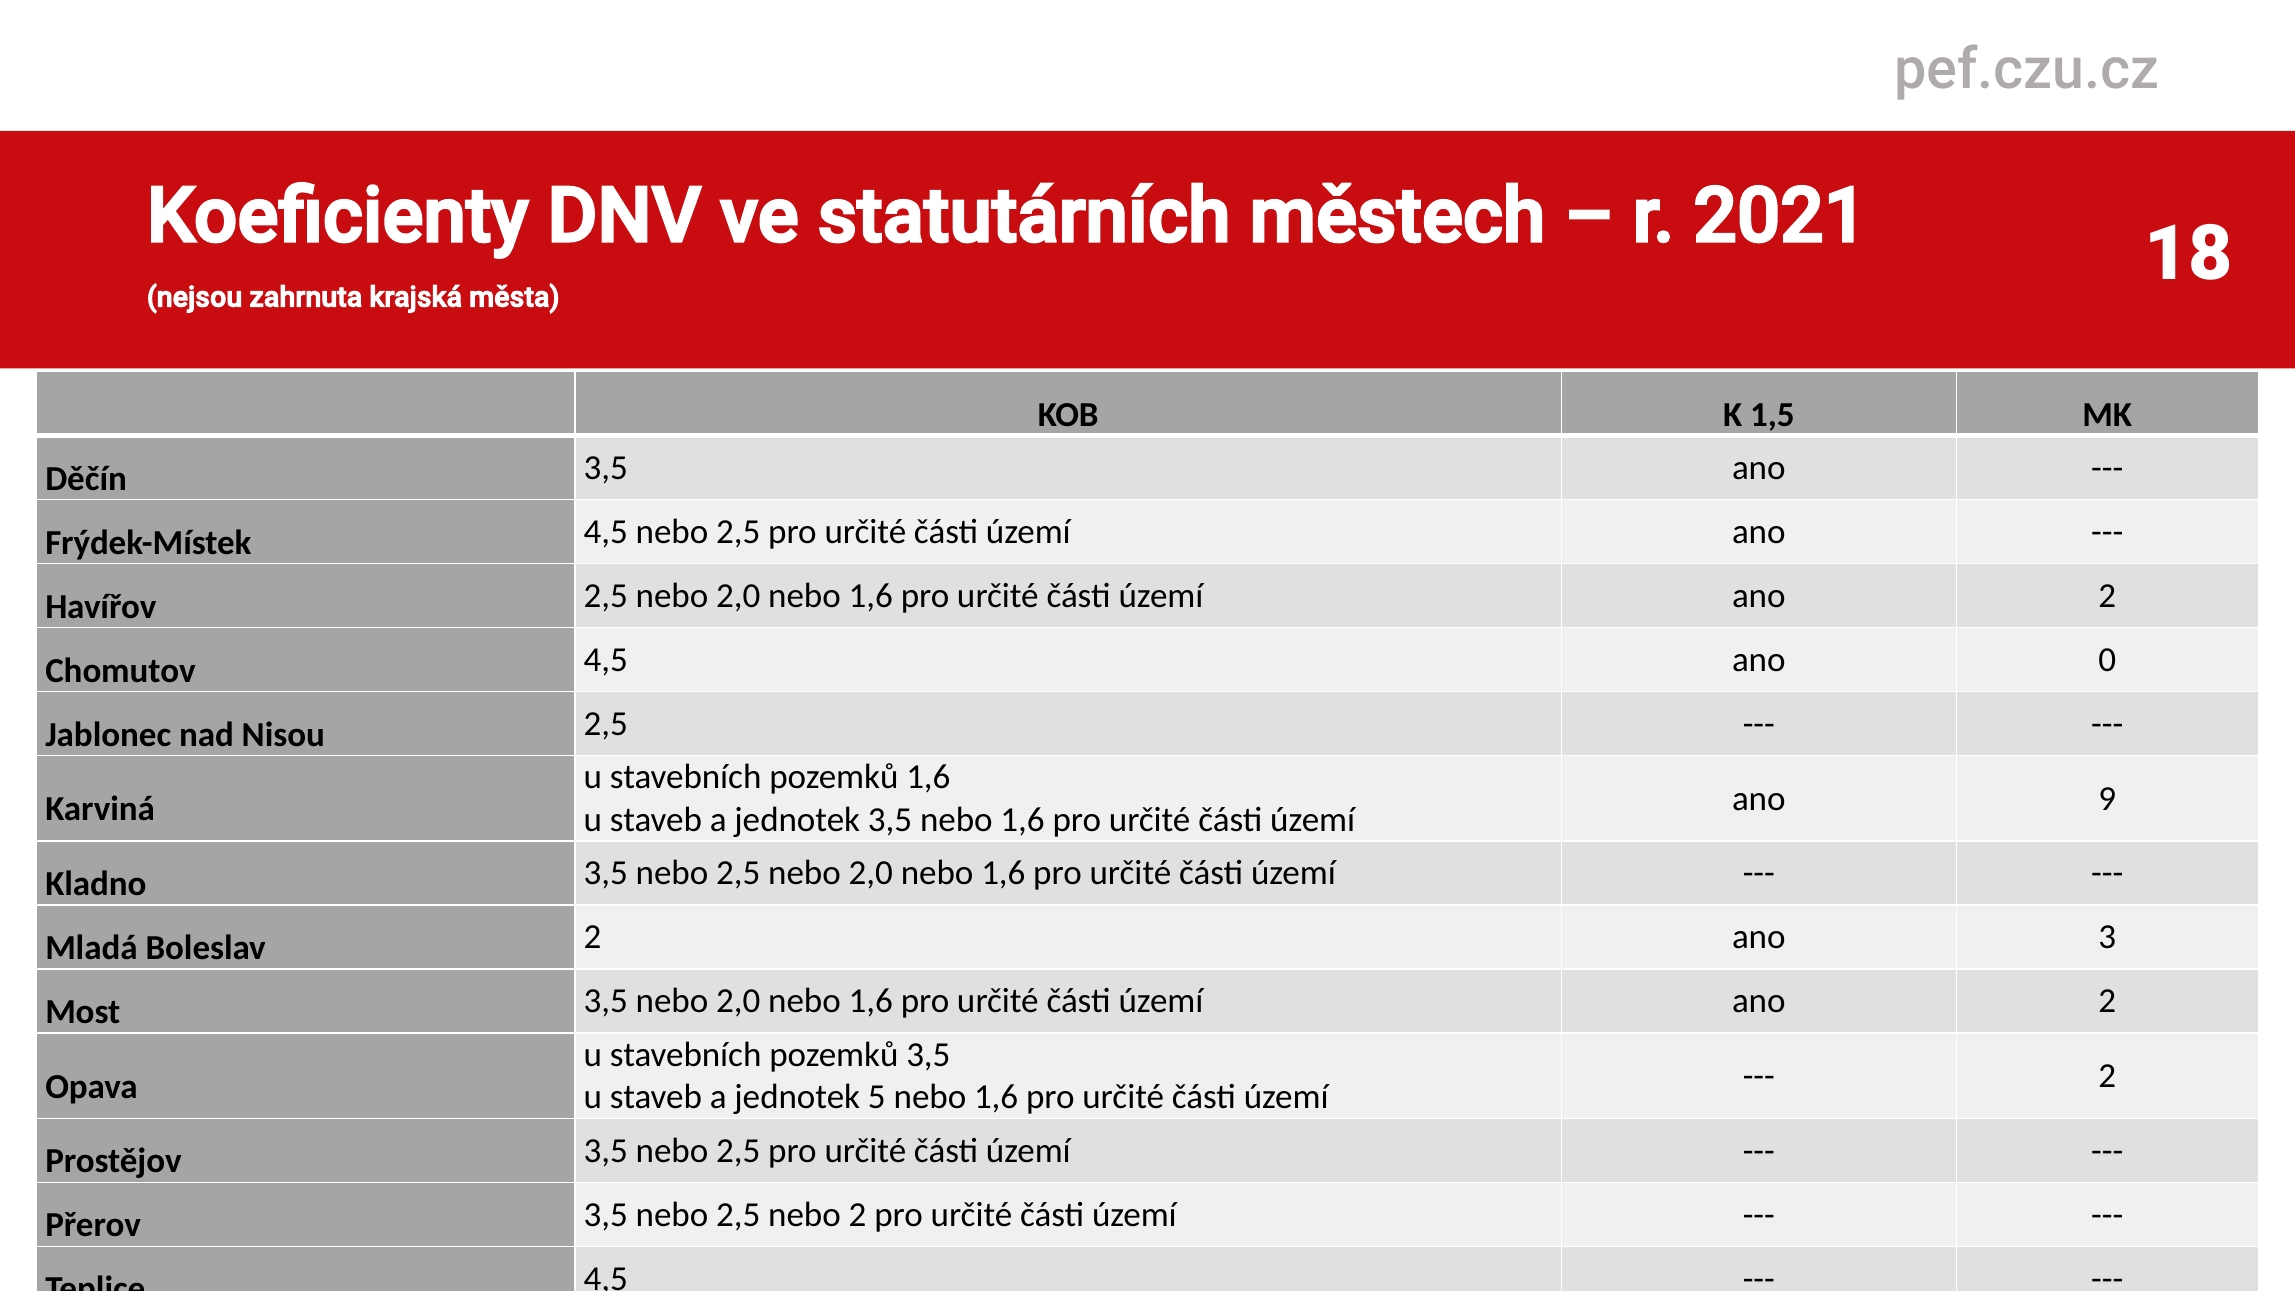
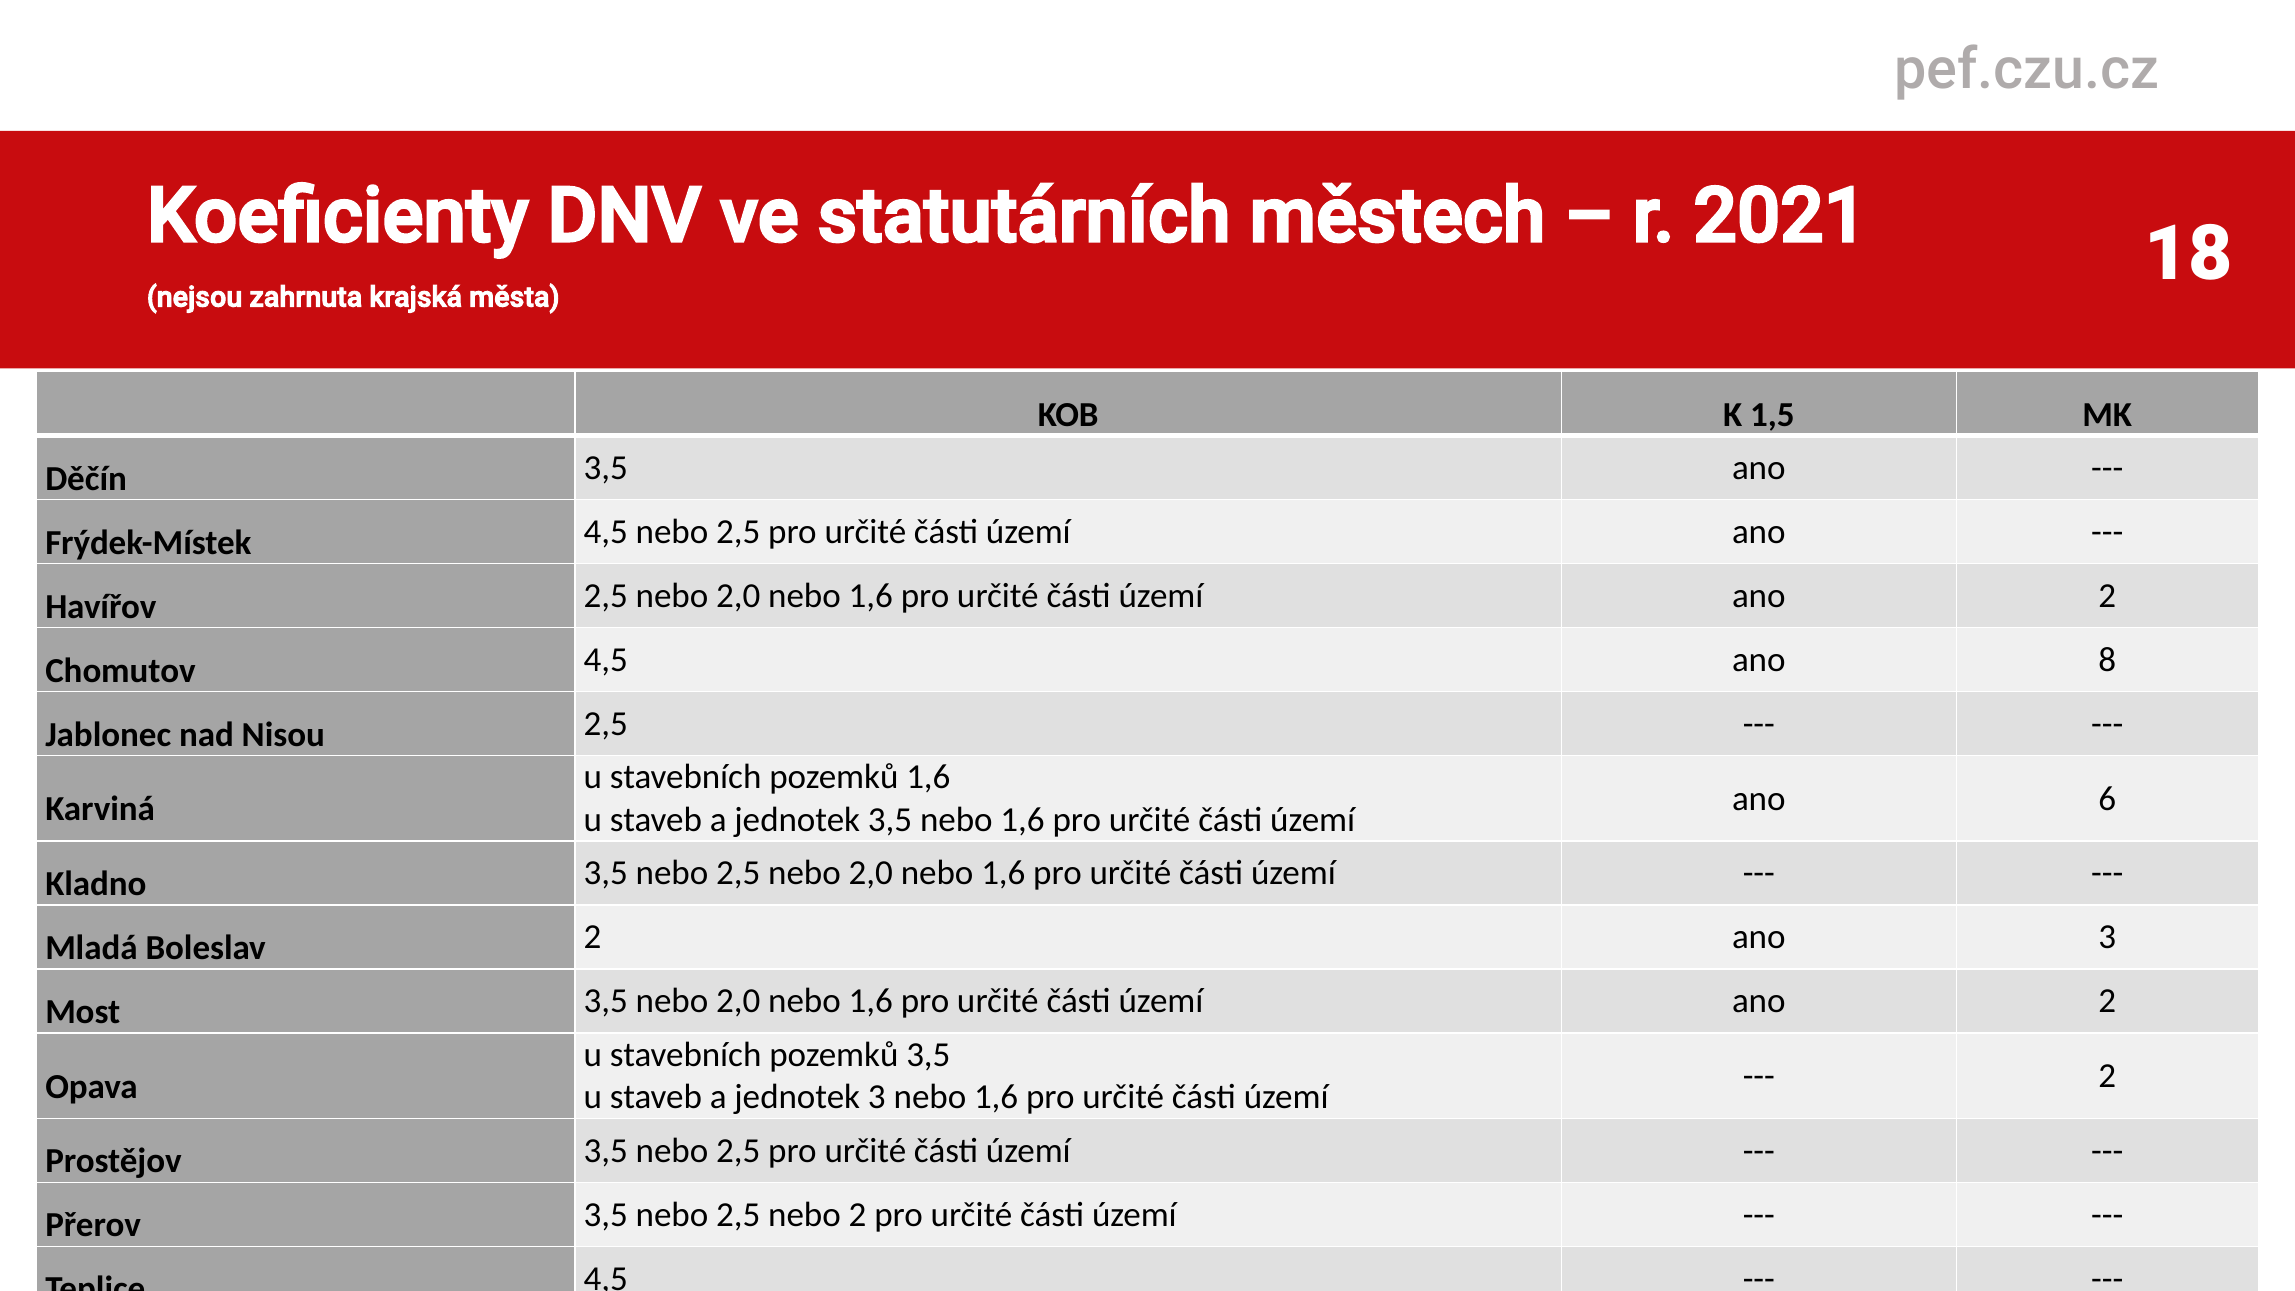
0: 0 -> 8
9: 9 -> 6
jednotek 5: 5 -> 3
